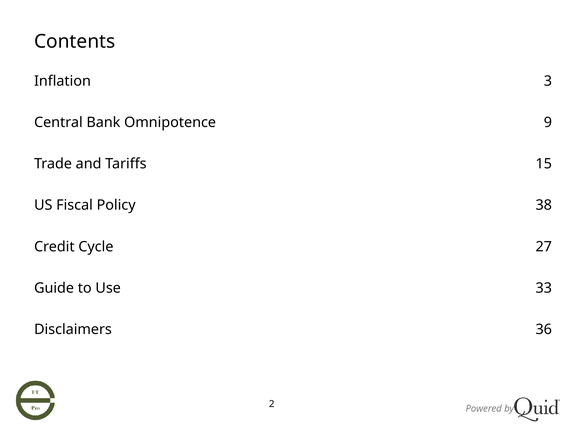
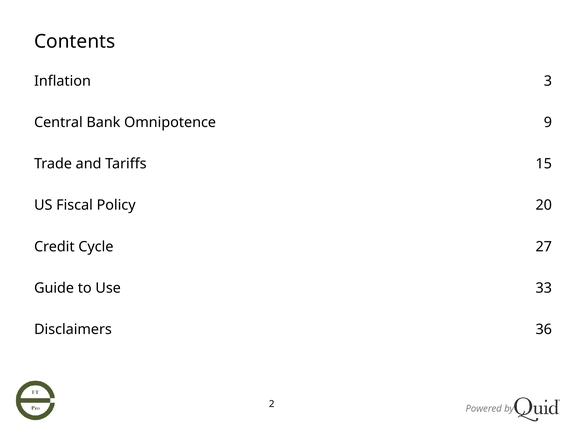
38: 38 -> 20
